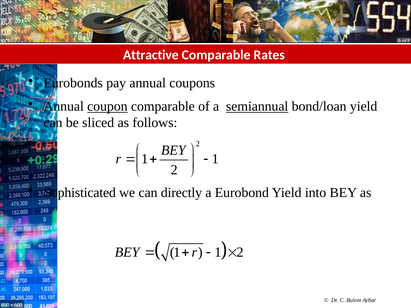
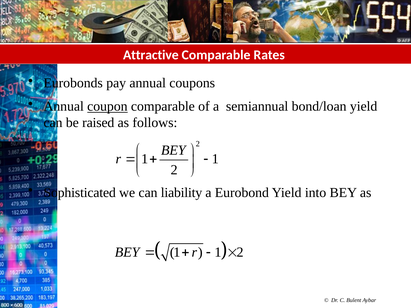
semiannual underline: present -> none
sliced: sliced -> raised
directly: directly -> liability
